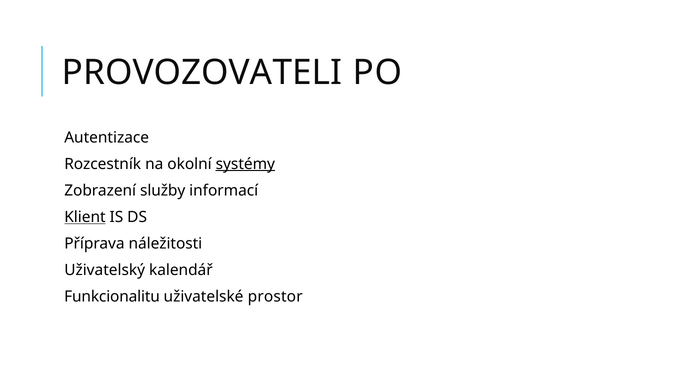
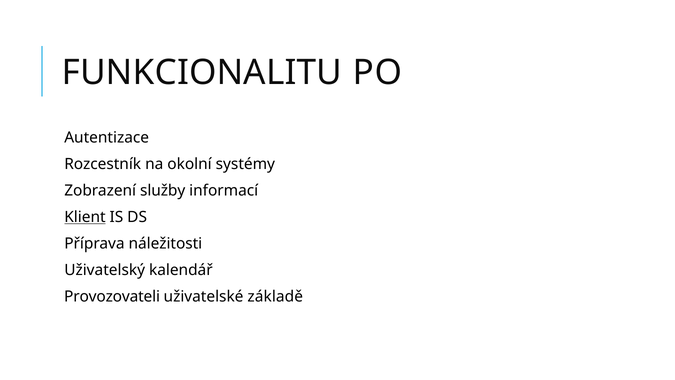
PROVOZOVATELI: PROVOZOVATELI -> FUNKCIONALITU
systémy underline: present -> none
Funkcionalitu: Funkcionalitu -> Provozovateli
prostor: prostor -> základě
